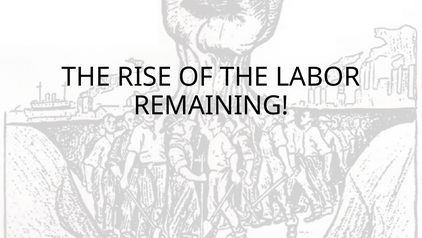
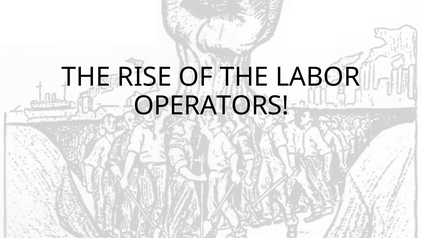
REMAINING: REMAINING -> OPERATORS
